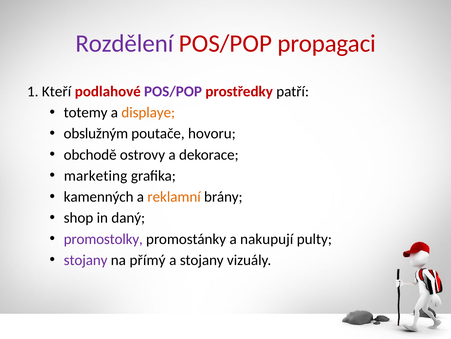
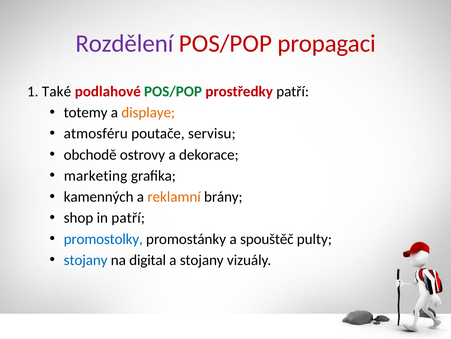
Kteří: Kteří -> Také
POS/POP at (173, 91) colour: purple -> green
obslužným: obslužným -> atmosféru
hovoru: hovoru -> servisu
in daný: daný -> patří
promostolky colour: purple -> blue
nakupují: nakupují -> spouštěč
stojany at (86, 260) colour: purple -> blue
přímý: přímý -> digital
